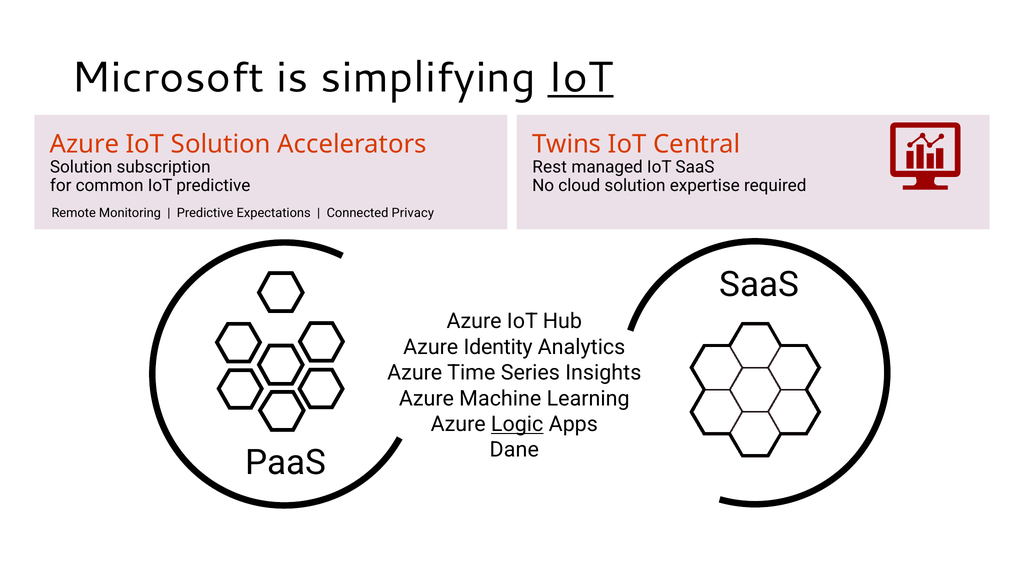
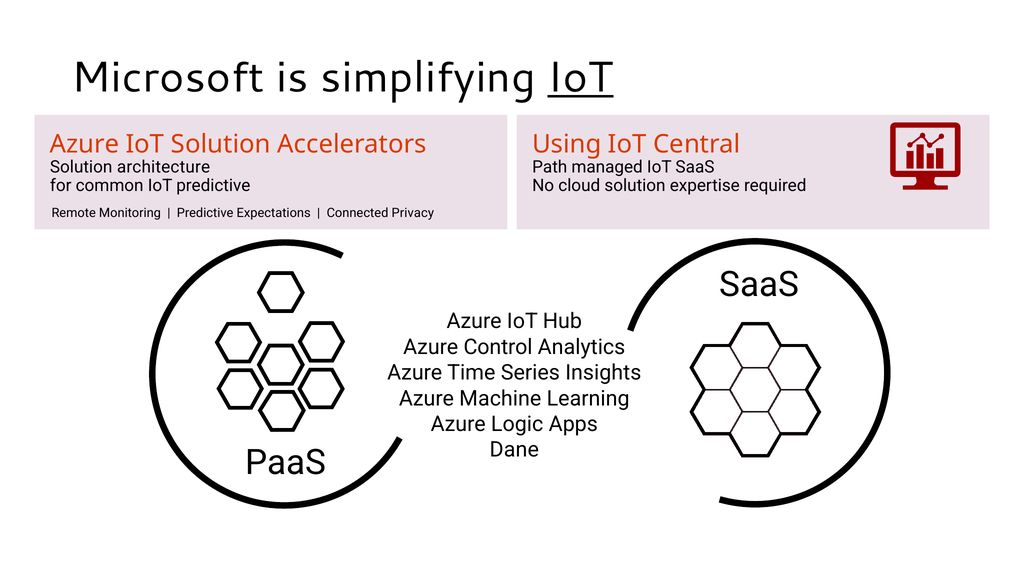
Twins: Twins -> Using
subscription: subscription -> architecture
Rest: Rest -> Path
Identity: Identity -> Control
Logic underline: present -> none
